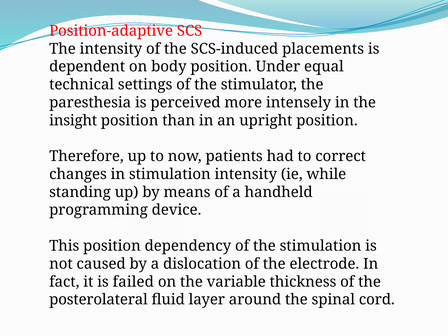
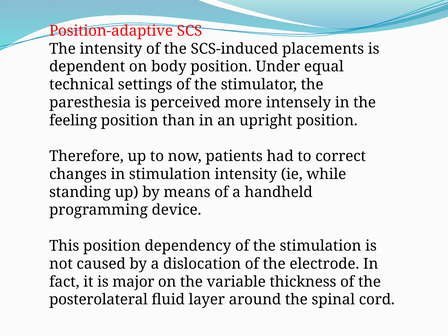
insight: insight -> feeling
failed: failed -> major
